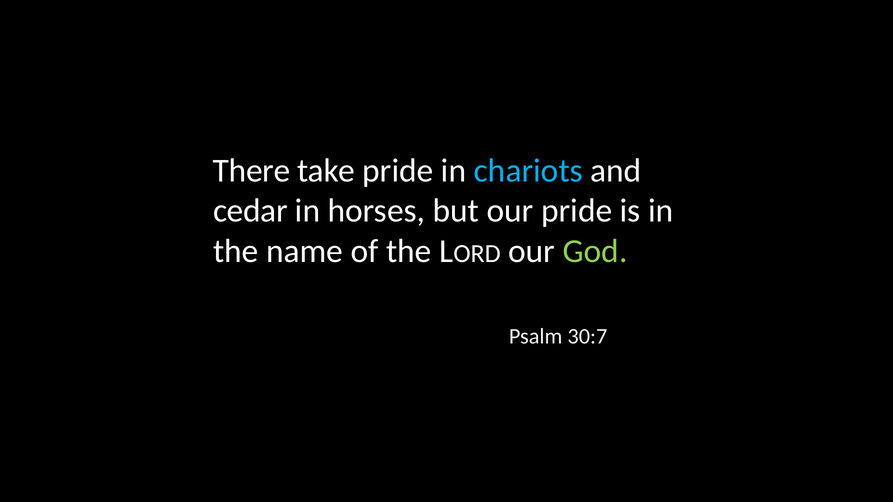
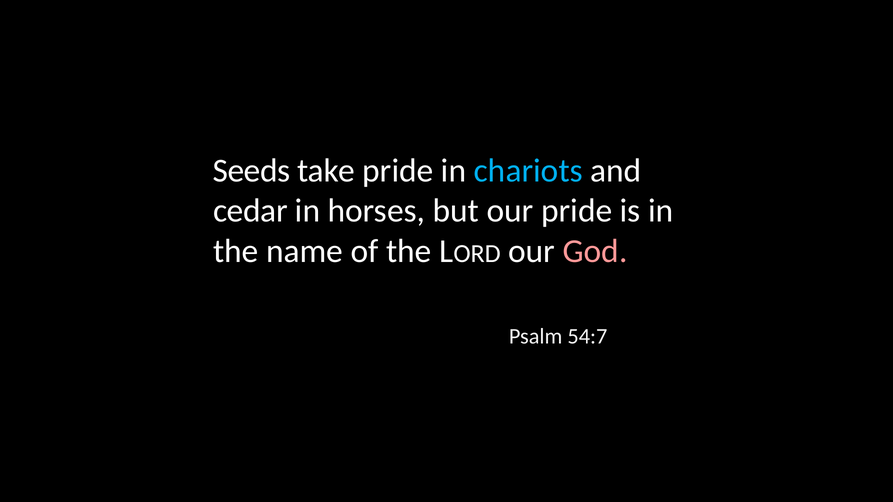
There: There -> Seeds
God colour: light green -> pink
30:7: 30:7 -> 54:7
